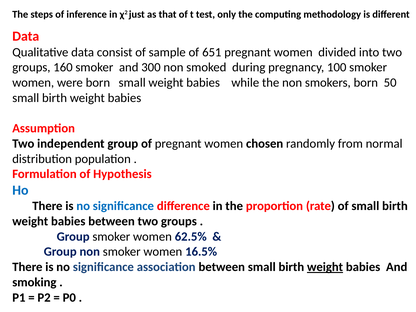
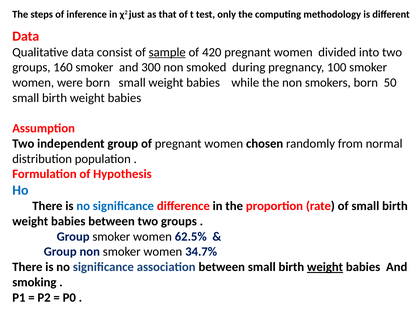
sample underline: none -> present
651: 651 -> 420
16.5%: 16.5% -> 34.7%
